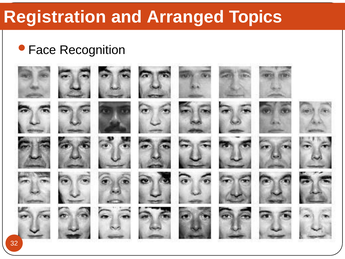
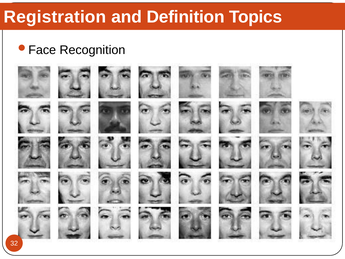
Arranged: Arranged -> Definition
